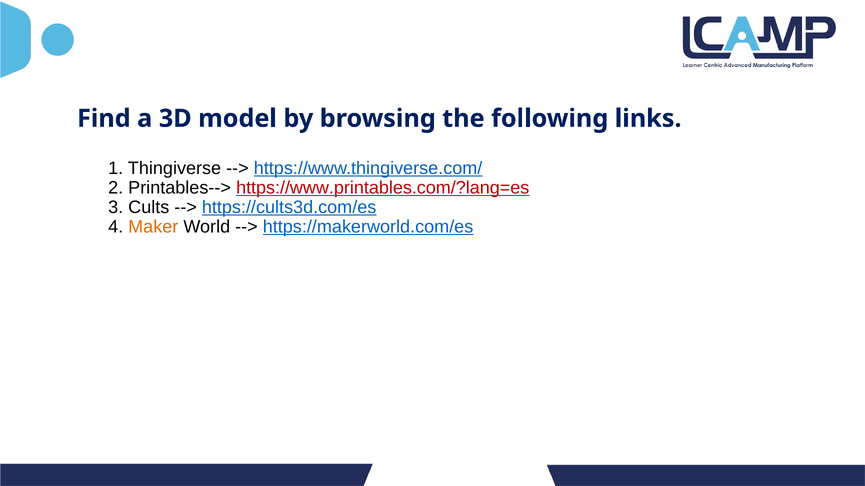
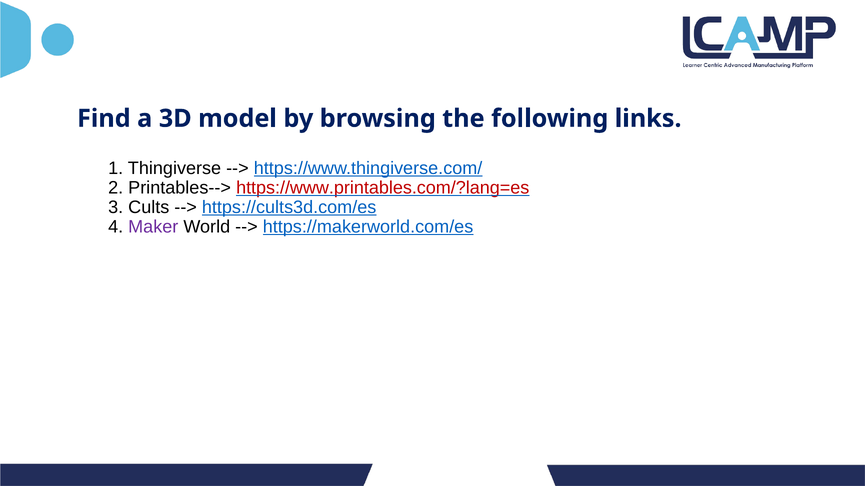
Maker colour: orange -> purple
